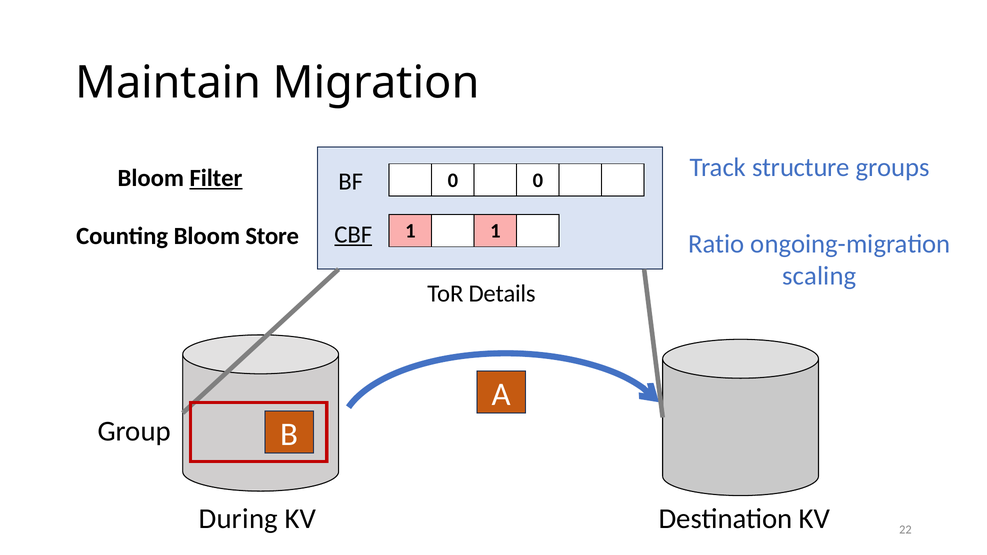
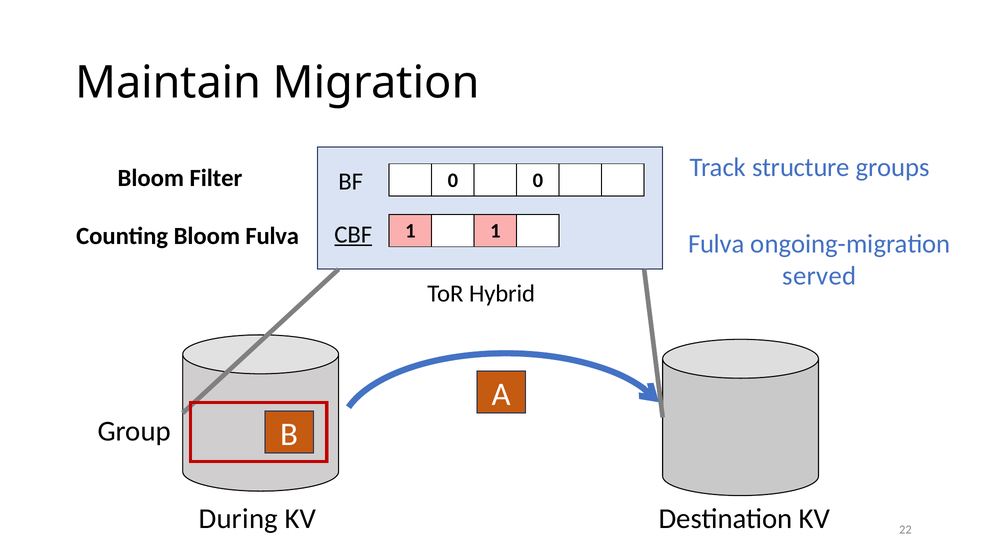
Filter underline: present -> none
Bloom Store: Store -> Fulva
Ratio at (716, 244): Ratio -> Fulva
scaling: scaling -> served
Details: Details -> Hybrid
